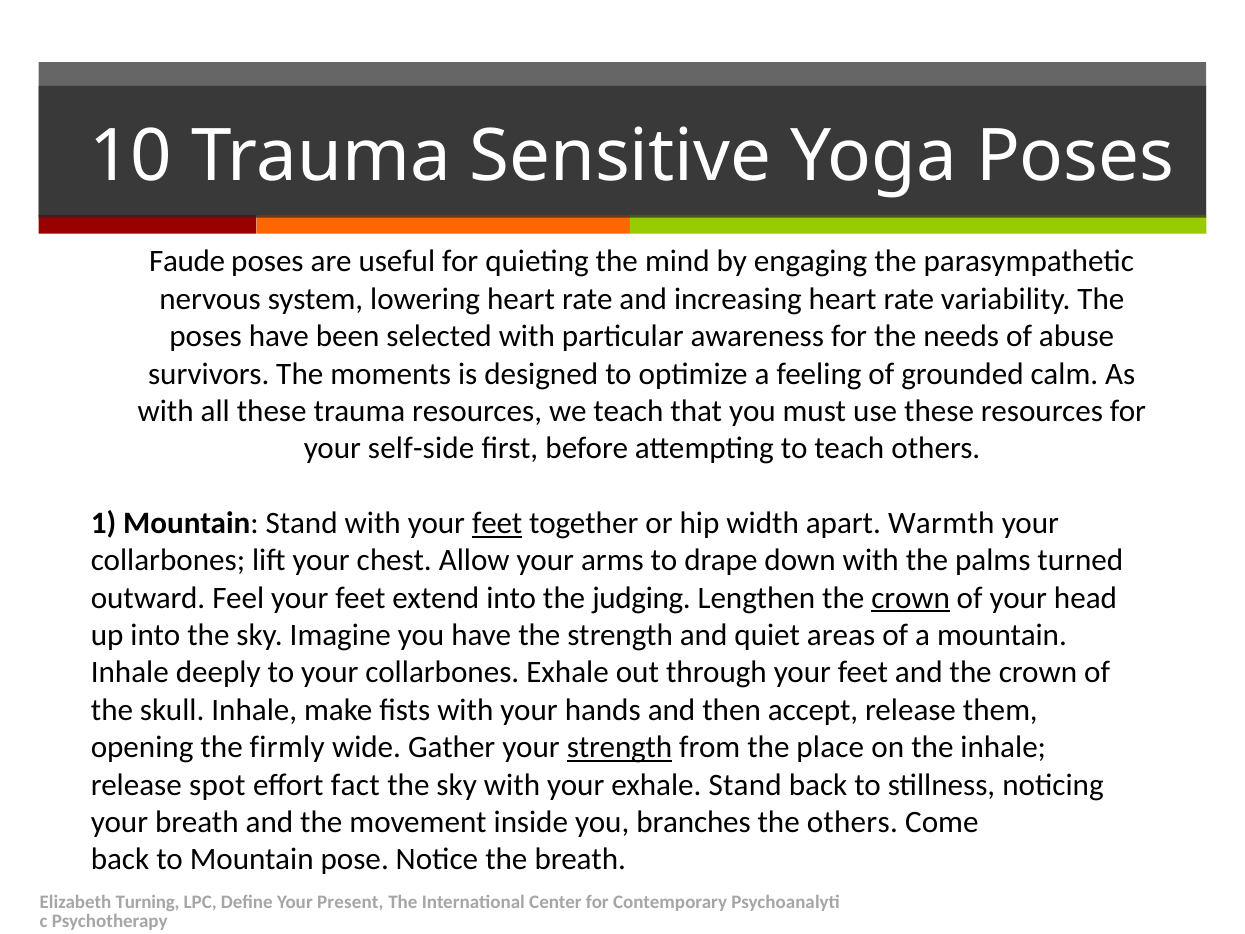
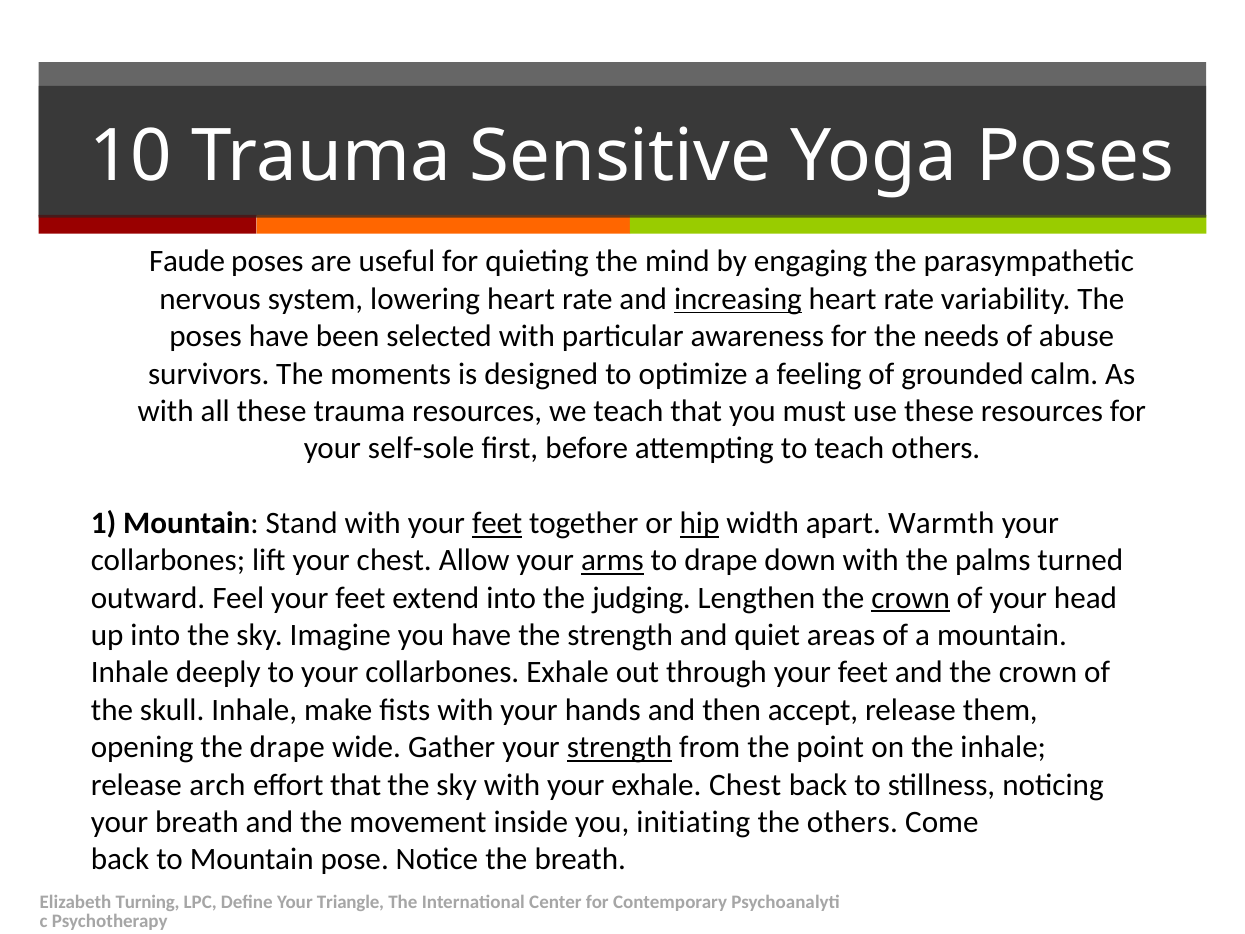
increasing underline: none -> present
self-side: self-side -> self-sole
hip underline: none -> present
arms underline: none -> present
the firmly: firmly -> drape
place: place -> point
spot: spot -> arch
effort fact: fact -> that
exhale Stand: Stand -> Chest
branches: branches -> initiating
Present: Present -> Triangle
